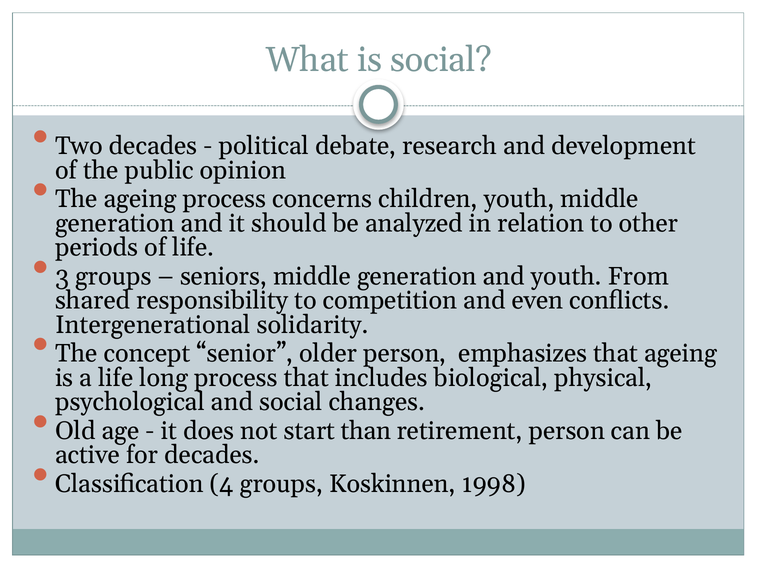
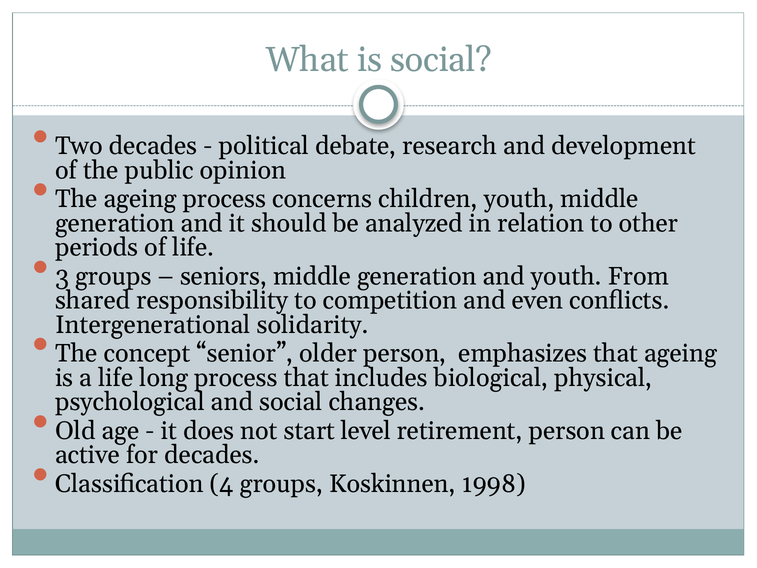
than: than -> level
